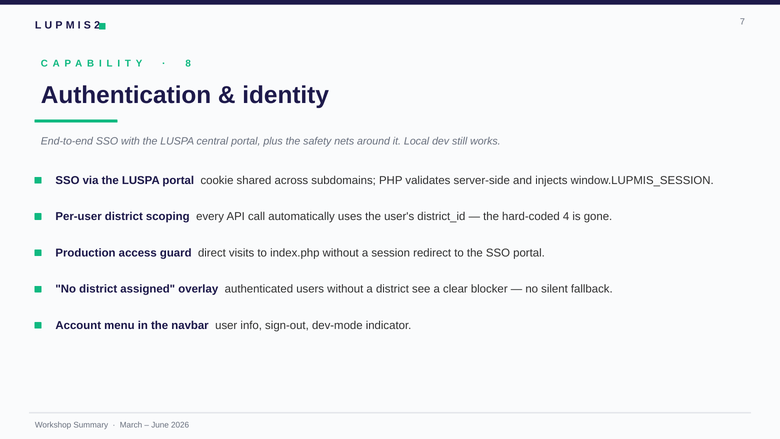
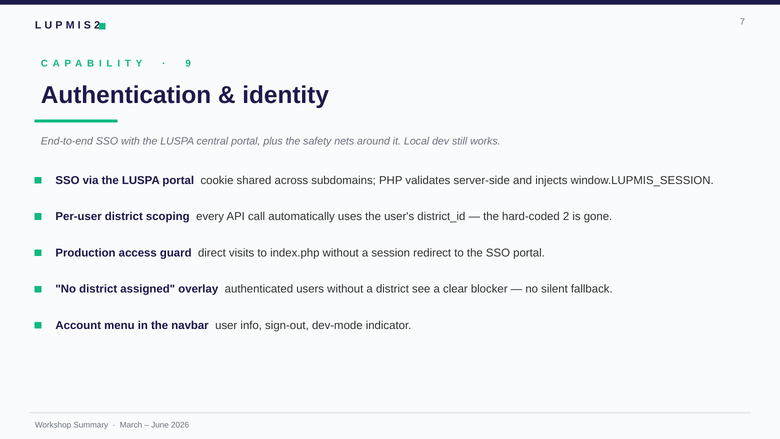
8: 8 -> 9
hard-coded 4: 4 -> 2
